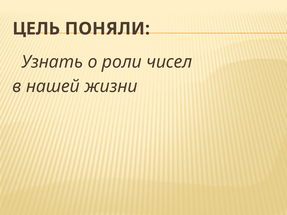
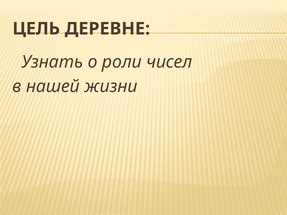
ПОНЯЛИ: ПОНЯЛИ -> ДЕРЕВНЕ
